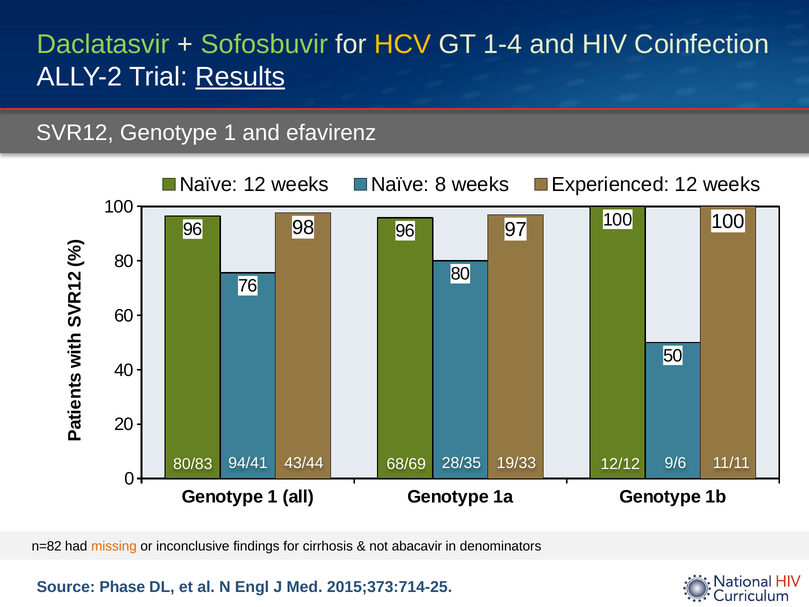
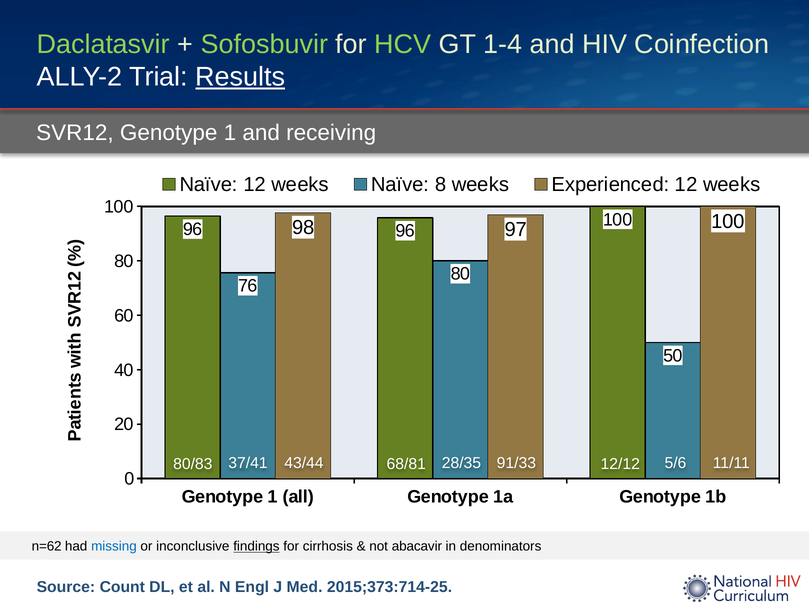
HCV colour: yellow -> light green
efavirenz: efavirenz -> receiving
94/41: 94/41 -> 37/41
68/69: 68/69 -> 68/81
19/33: 19/33 -> 91/33
9/6: 9/6 -> 5/6
n=82: n=82 -> n=62
missing colour: orange -> blue
findings underline: none -> present
Phase: Phase -> Count
